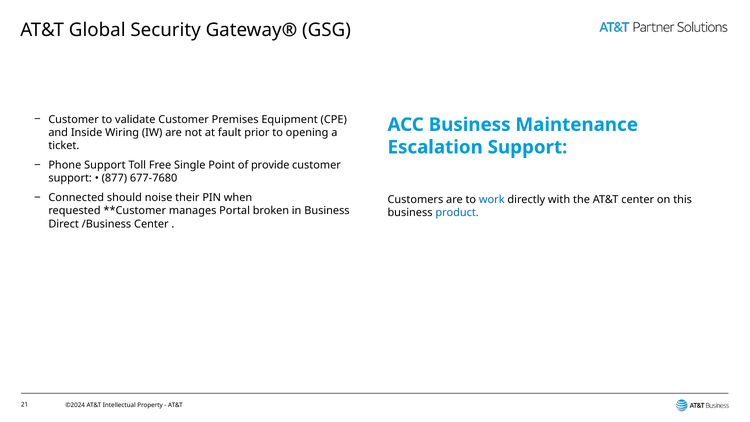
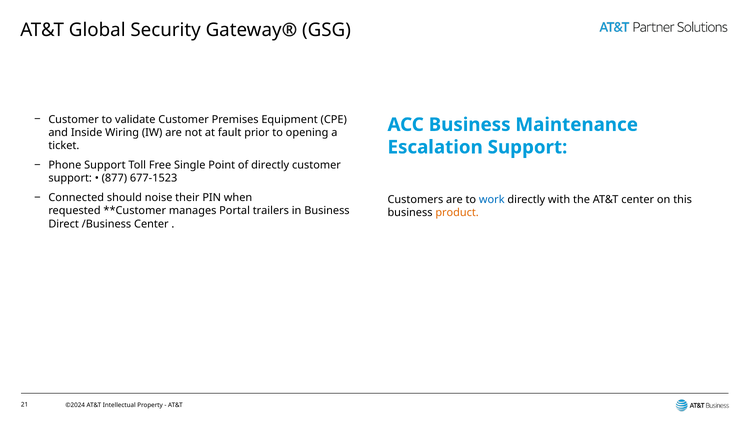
of provide: provide -> directly
677-7680: 677-7680 -> 677-1523
broken: broken -> trailers
product colour: blue -> orange
